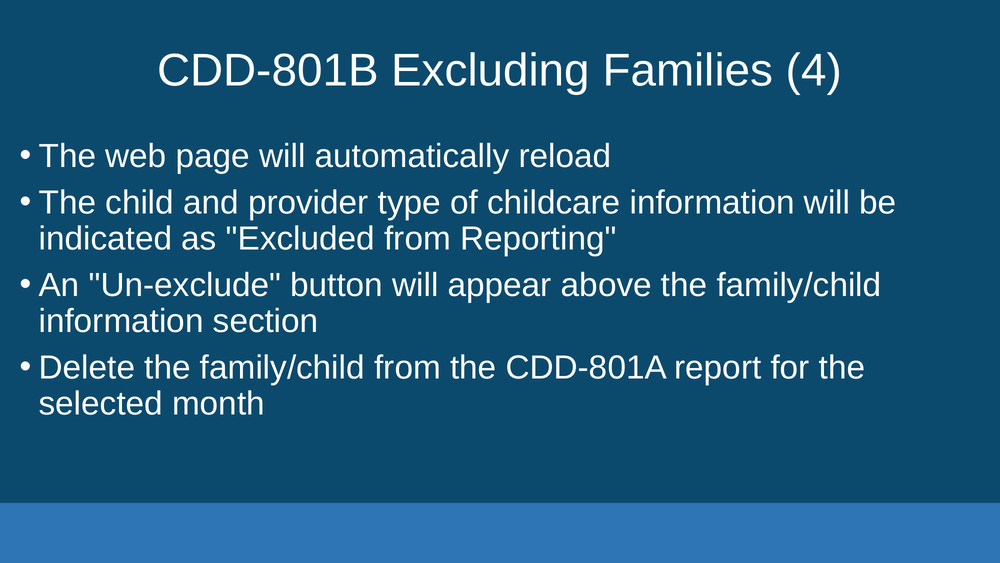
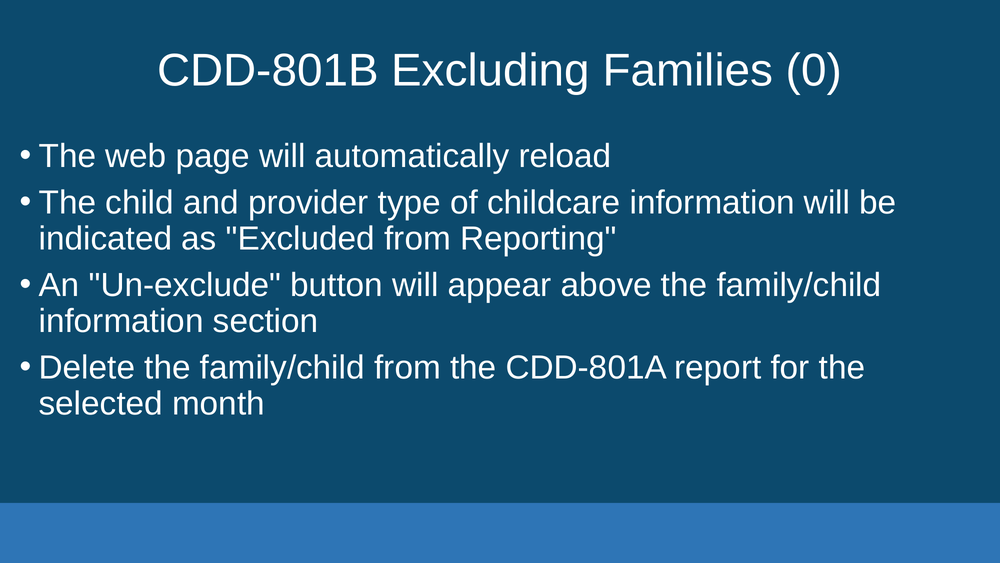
4: 4 -> 0
